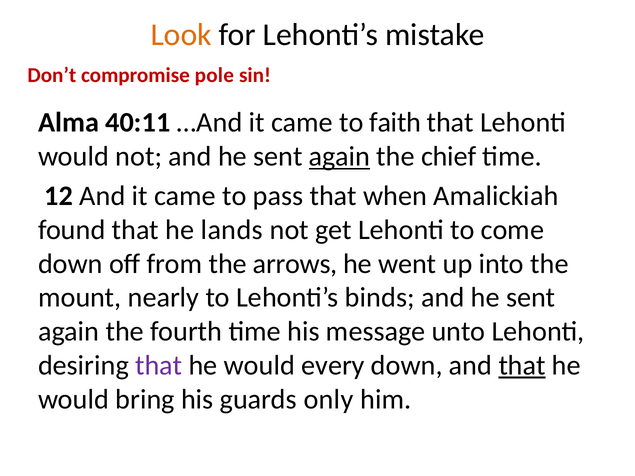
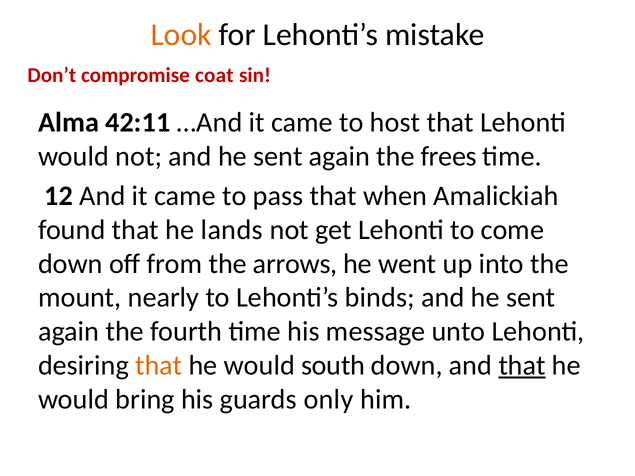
pole: pole -> coat
40:11: 40:11 -> 42:11
faith: faith -> host
again at (339, 157) underline: present -> none
chief: chief -> frees
that at (159, 366) colour: purple -> orange
every: every -> south
